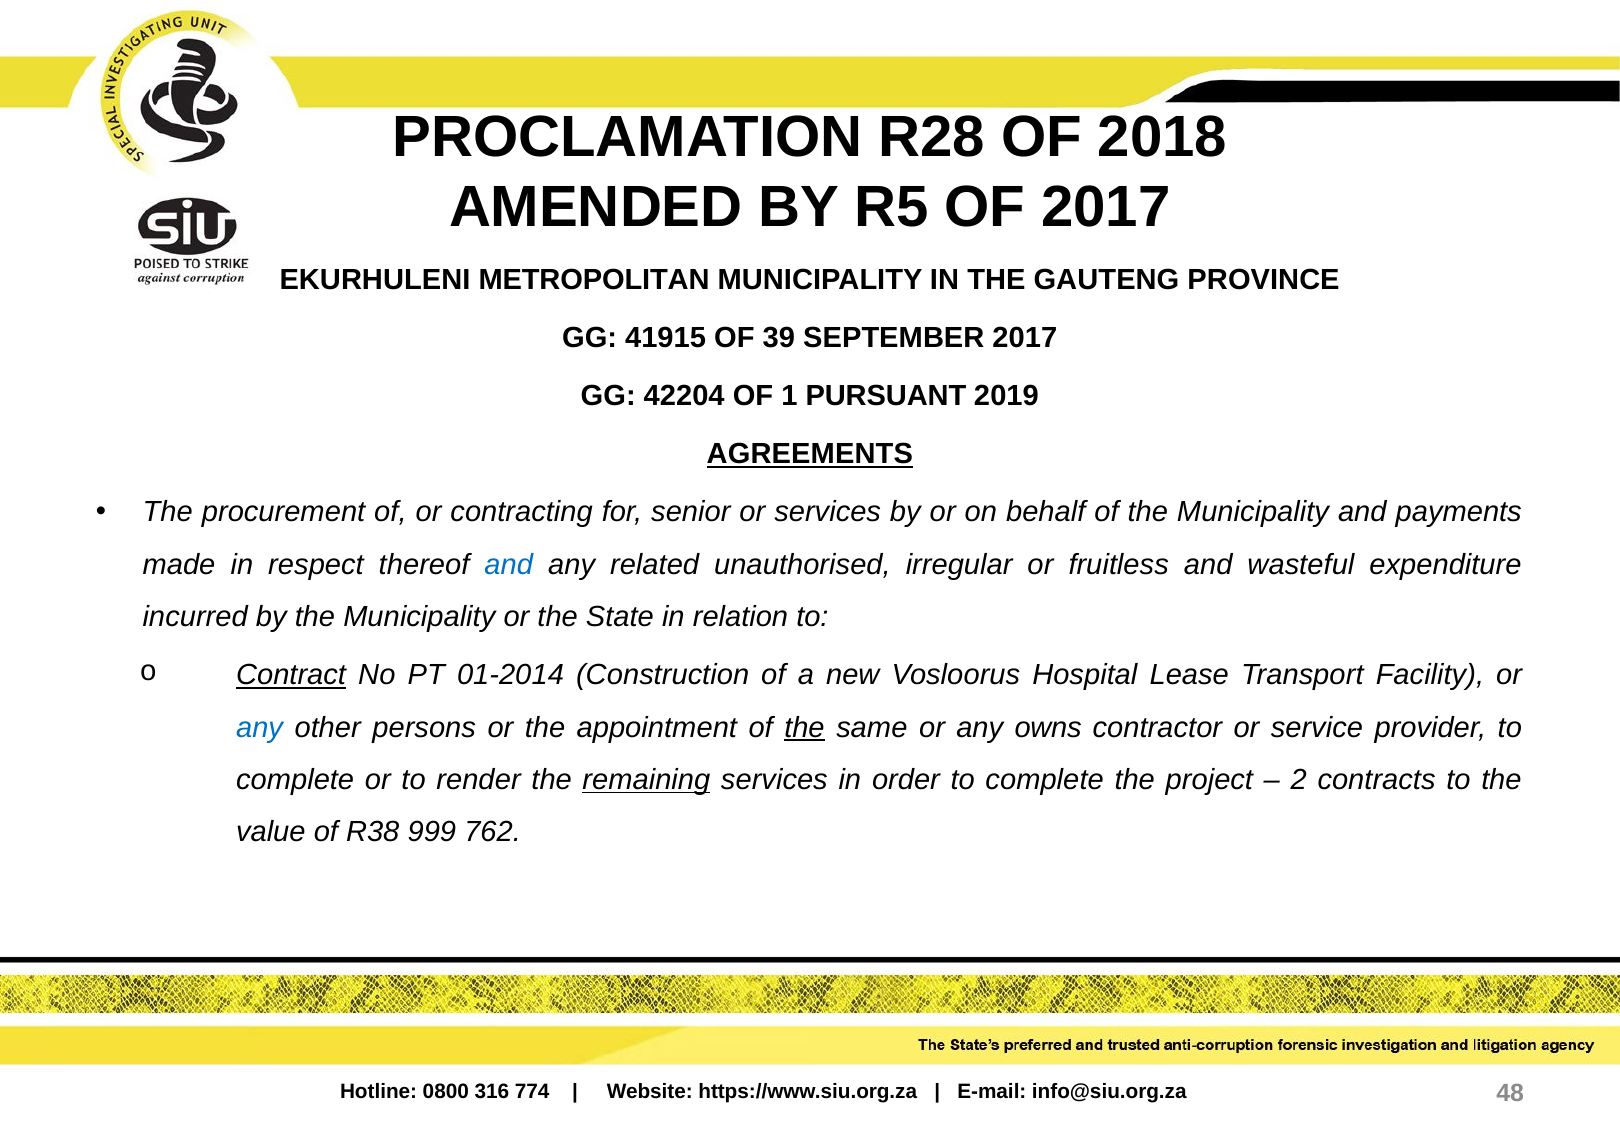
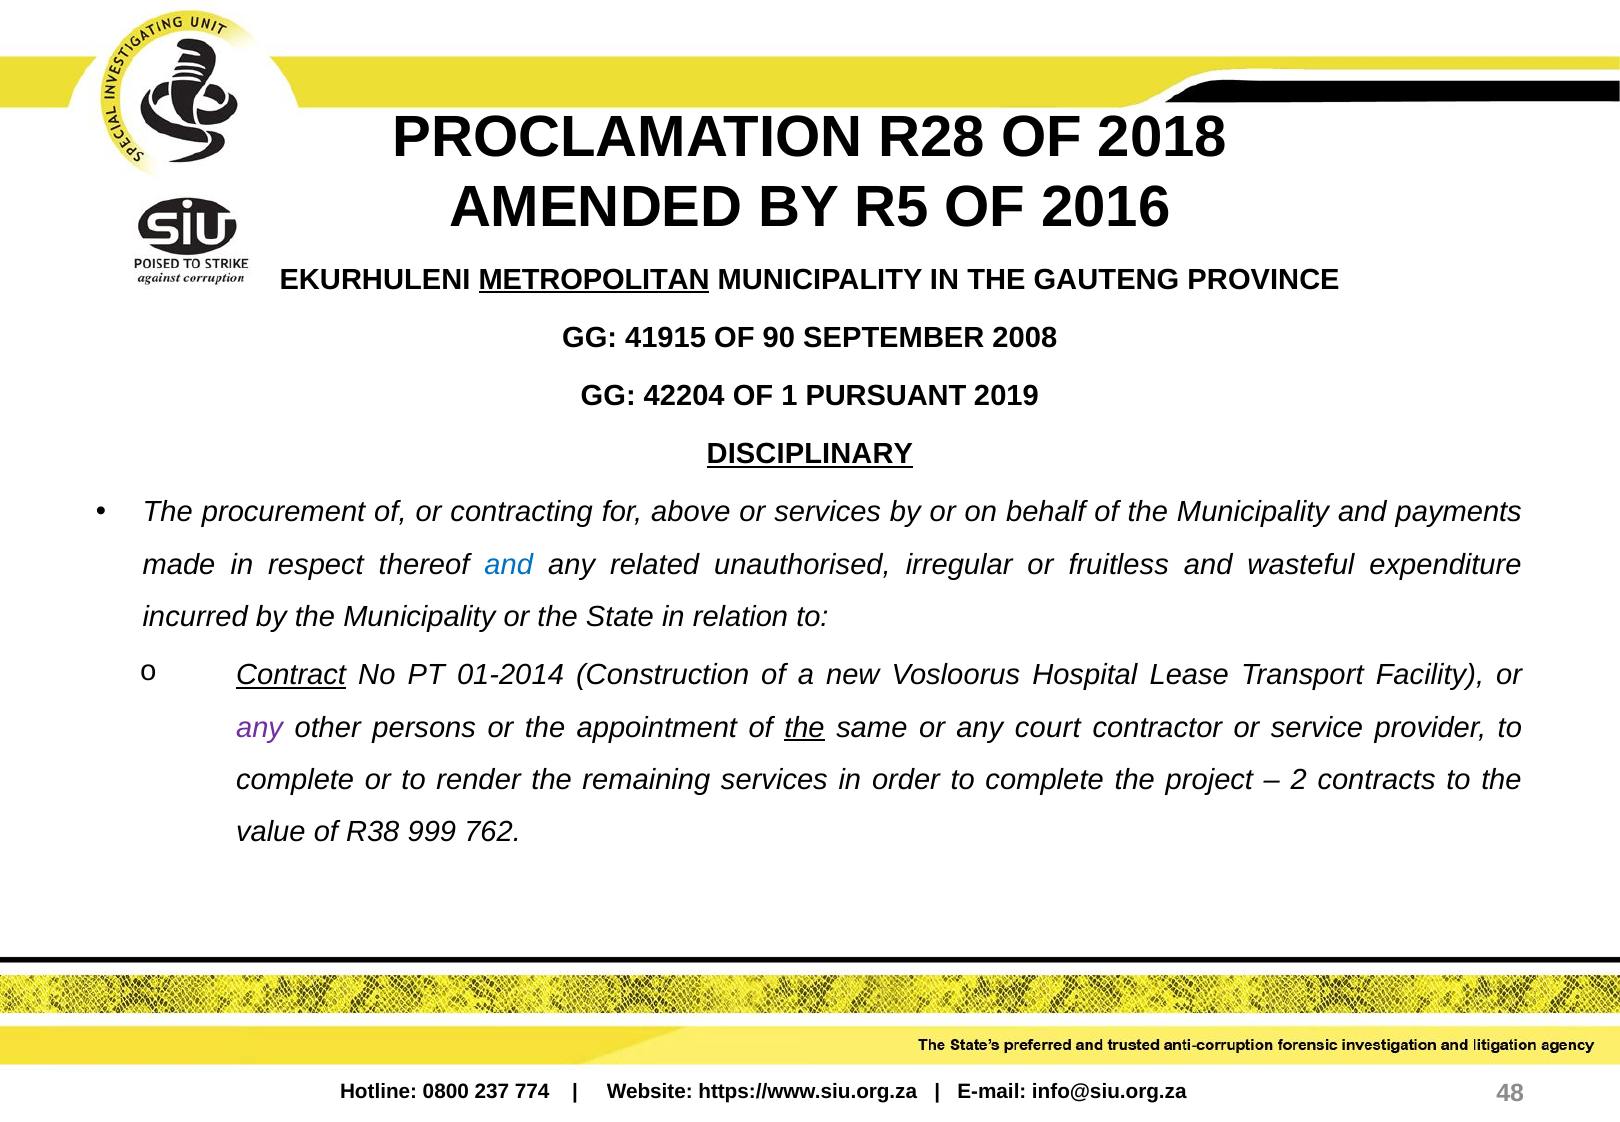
OF 2017: 2017 -> 2016
METROPOLITAN underline: none -> present
39: 39 -> 90
SEPTEMBER 2017: 2017 -> 2008
AGREEMENTS: AGREEMENTS -> DISCIPLINARY
senior: senior -> above
any at (260, 727) colour: blue -> purple
owns: owns -> court
remaining underline: present -> none
316: 316 -> 237
